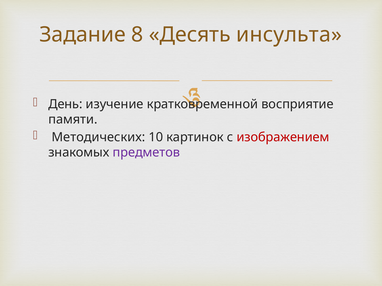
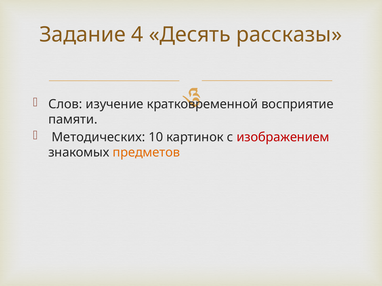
8: 8 -> 4
инсульта: инсульта -> рассказы
День: День -> Слов
предметов colour: purple -> orange
